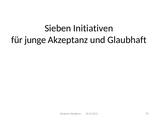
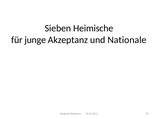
Initiativen: Initiativen -> Heimische
Glaubhaft: Glaubhaft -> Nationale
